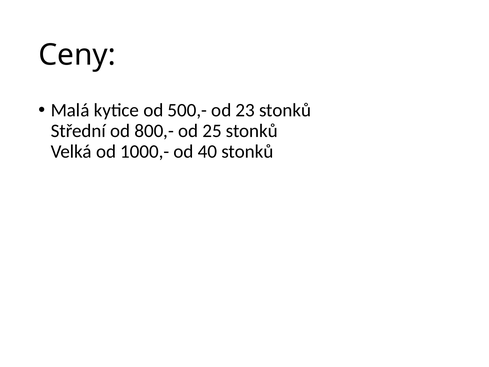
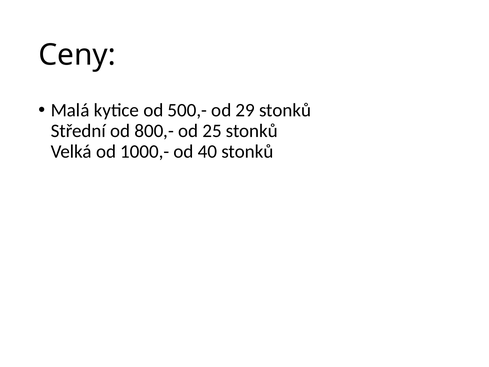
23: 23 -> 29
